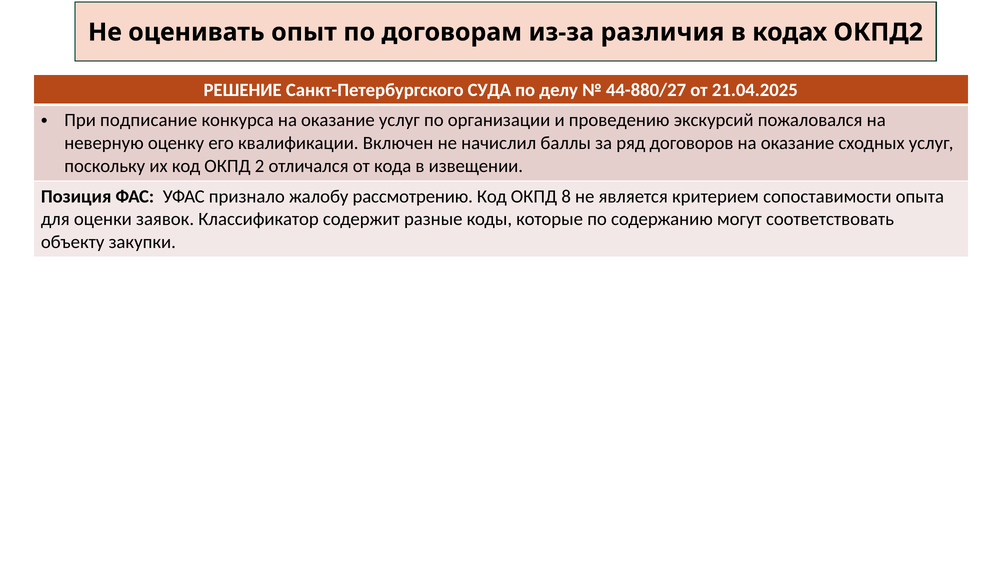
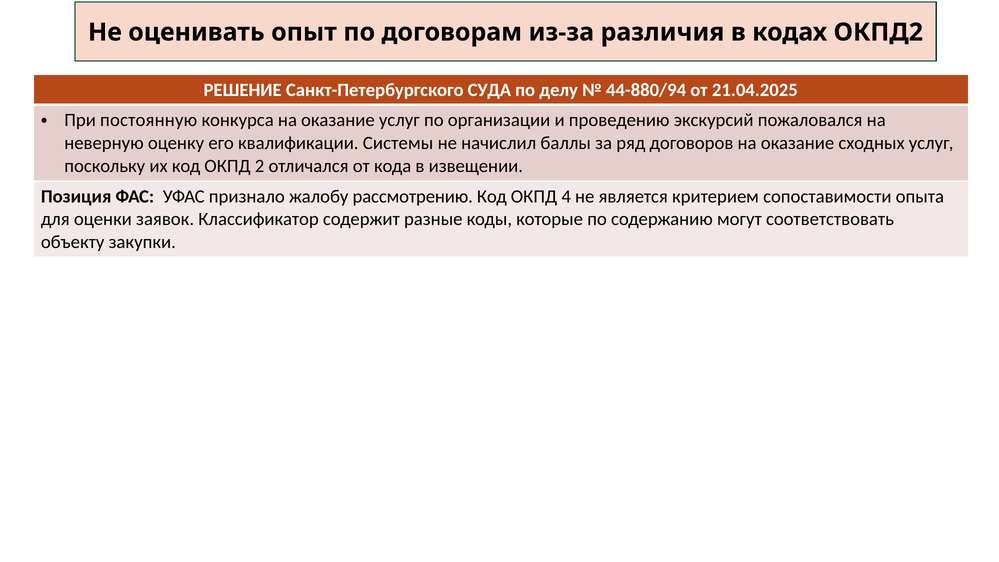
44-880/27: 44-880/27 -> 44-880/94
подписание: подписание -> постоянную
Включен: Включен -> Системы
8: 8 -> 4
